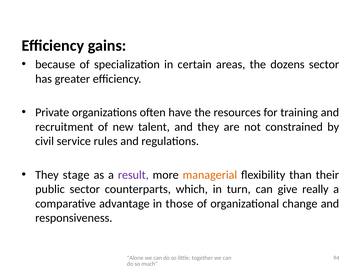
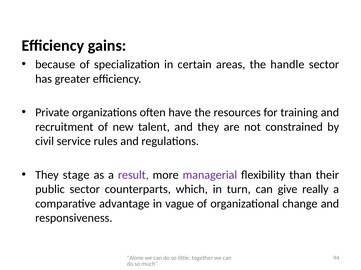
dozens: dozens -> handle
managerial colour: orange -> purple
those: those -> vague
